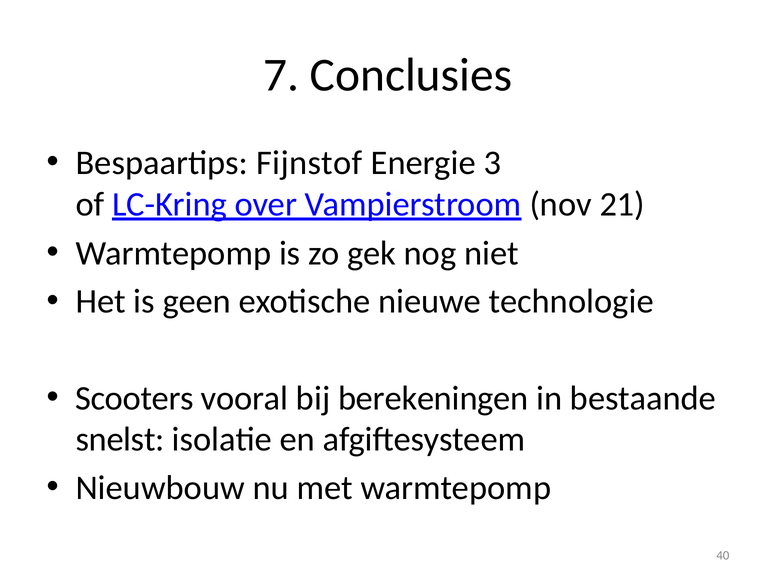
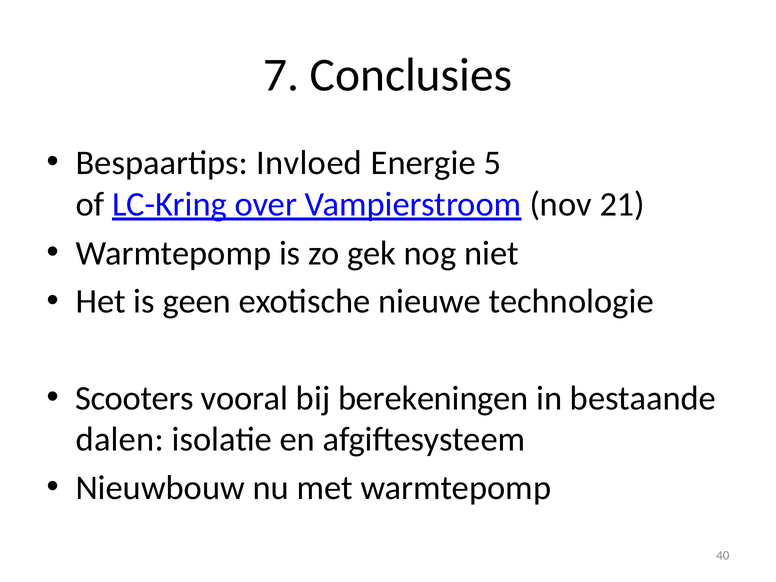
Fijnstof: Fijnstof -> Invloed
3: 3 -> 5
snelst: snelst -> dalen
